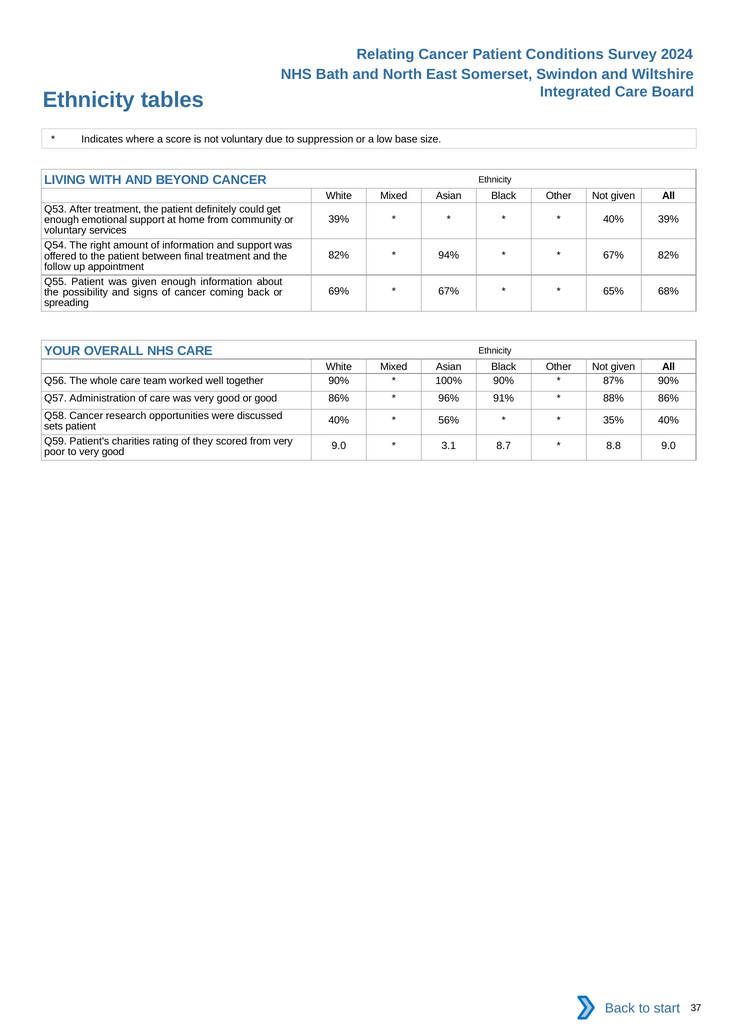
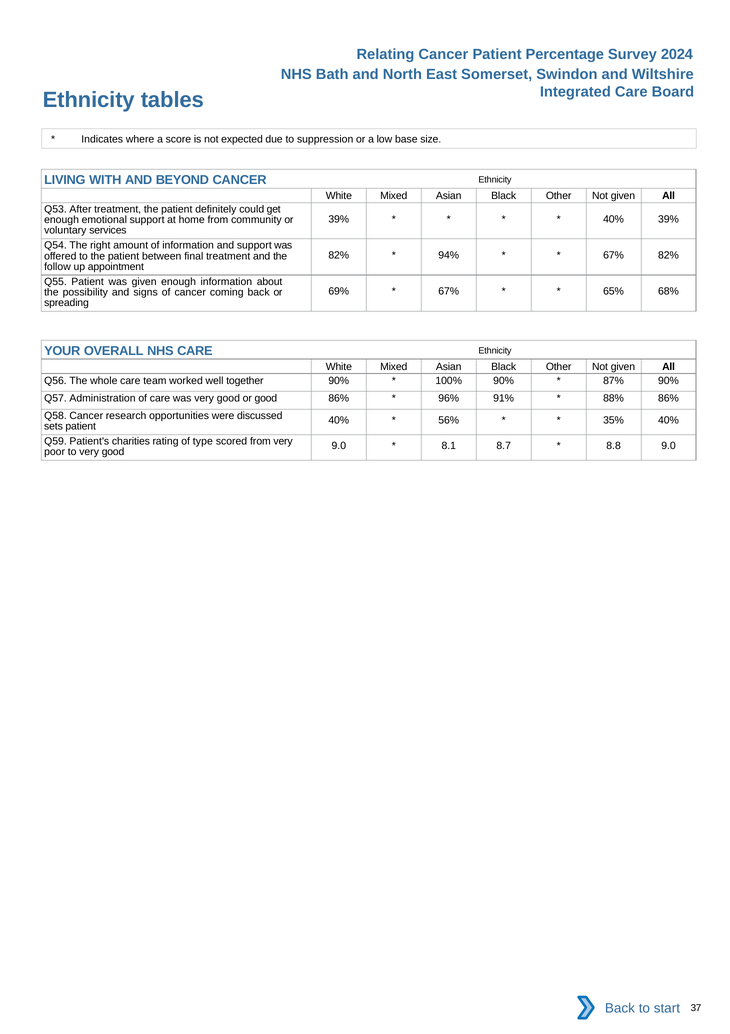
Conditions: Conditions -> Percentage
not voluntary: voluntary -> expected
they: they -> type
3.1: 3.1 -> 8.1
